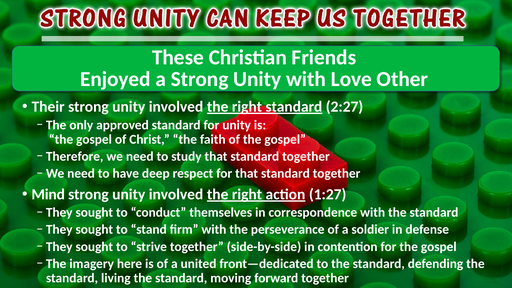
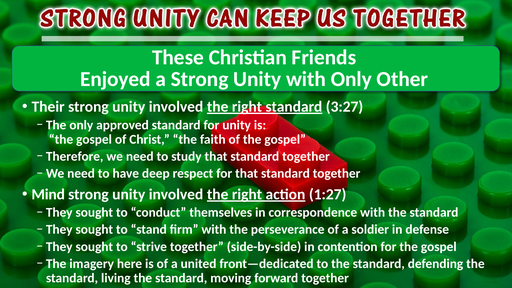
with Love: Love -> Only
2:27: 2:27 -> 3:27
